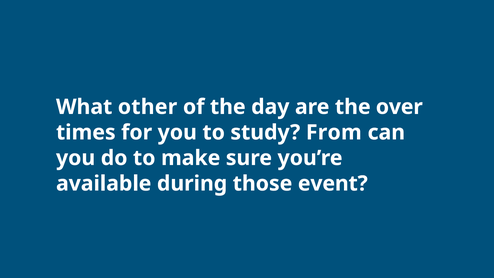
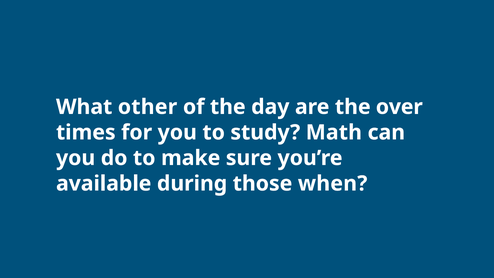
From: From -> Math
event: event -> when
